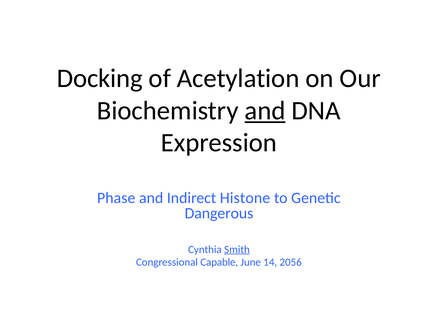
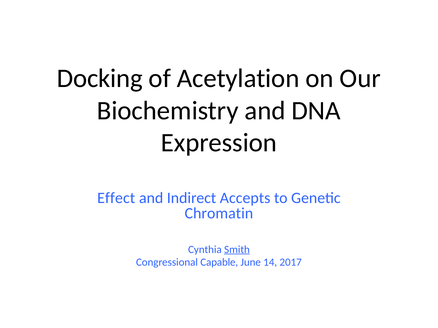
and at (265, 111) underline: present -> none
Phase: Phase -> Effect
Histone: Histone -> Accepts
Dangerous: Dangerous -> Chromatin
2056: 2056 -> 2017
